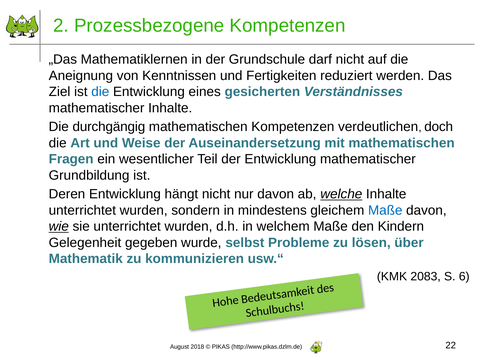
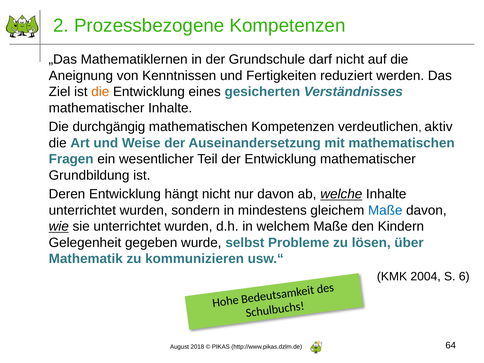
die at (100, 92) colour: blue -> orange
doch: doch -> aktiv
2083: 2083 -> 2004
22: 22 -> 64
